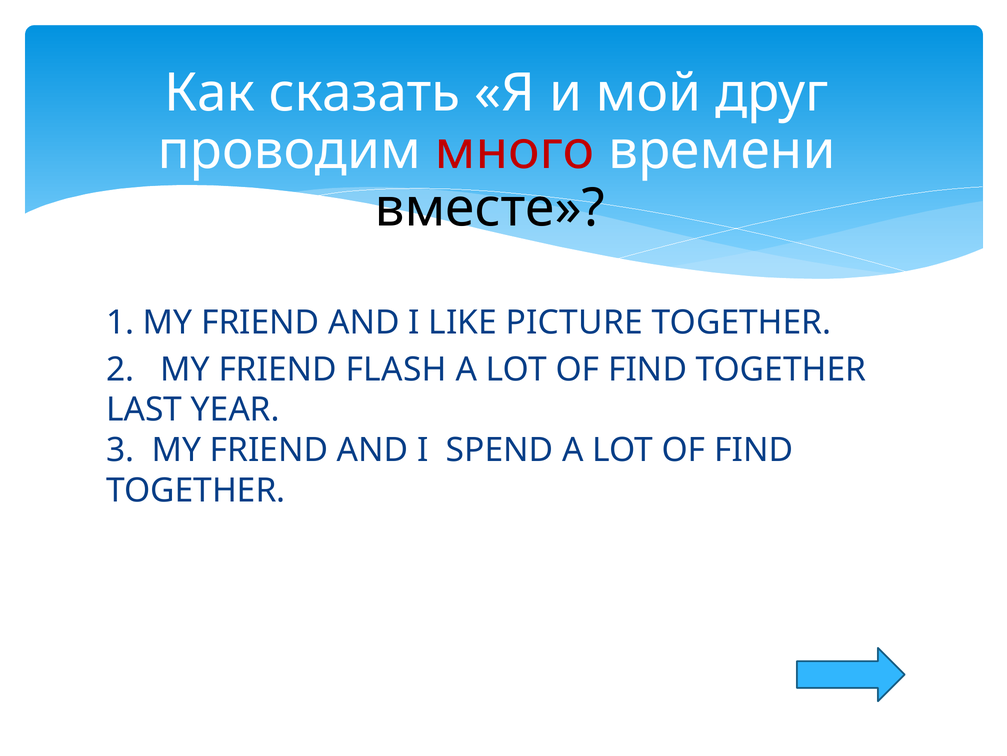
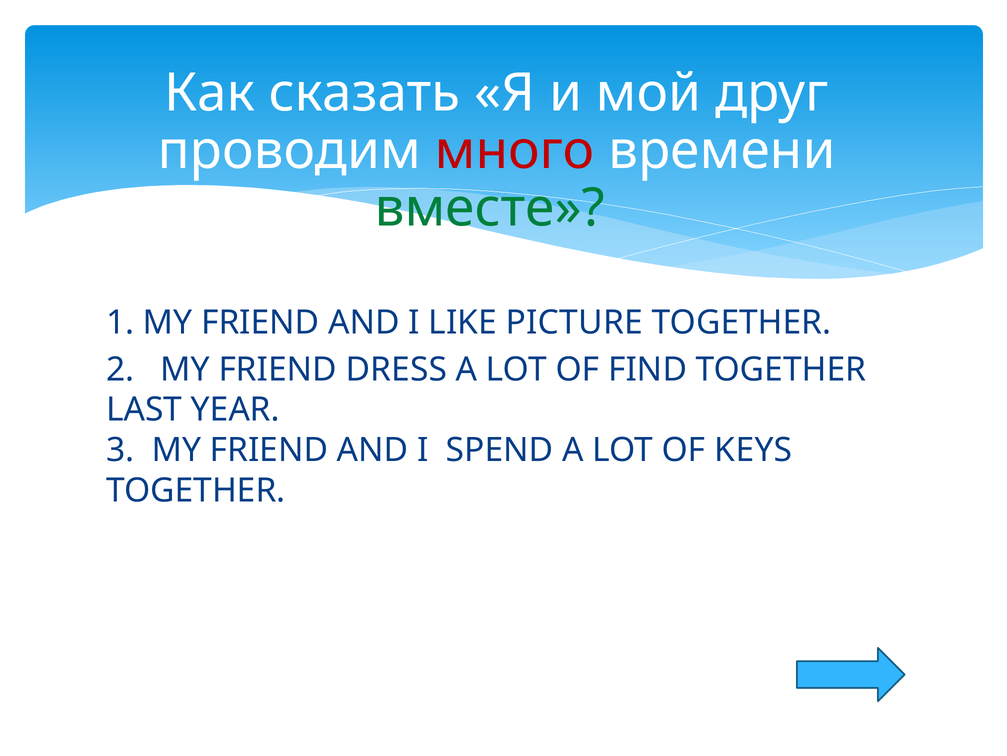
вместе colour: black -> green
FLASH: FLASH -> DRESS
FIND at (754, 450): FIND -> KEYS
